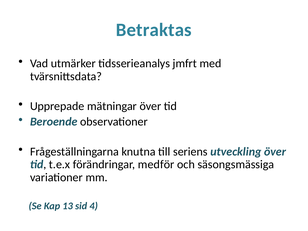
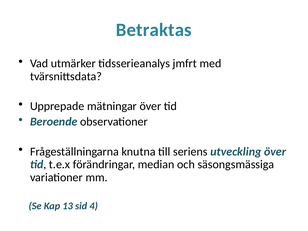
medför: medför -> median
